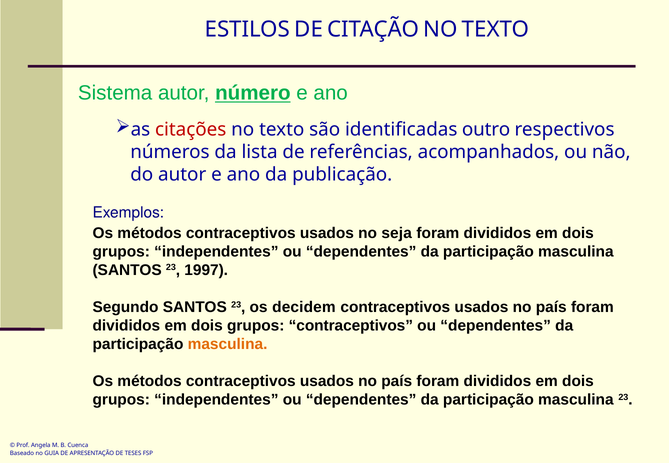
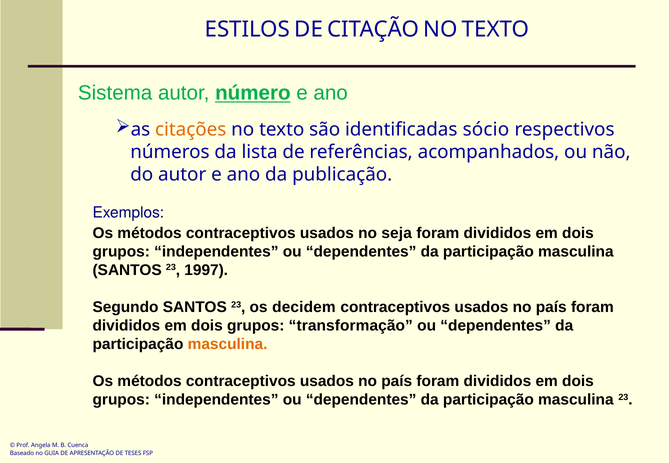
citações colour: red -> orange
outro: outro -> sócio
grupos contraceptivos: contraceptivos -> transformação
